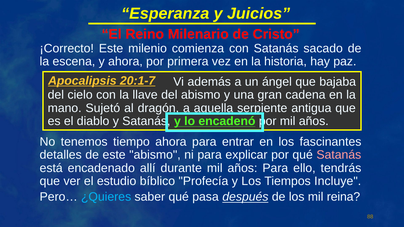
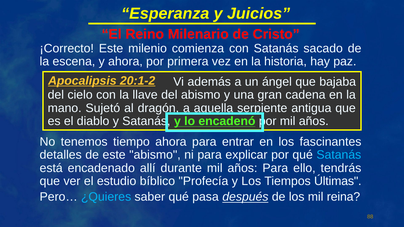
20:1-7: 20:1-7 -> 20:1-2
Satanás at (339, 155) colour: pink -> light blue
Incluye: Incluye -> Últimas
